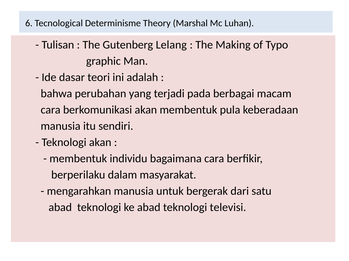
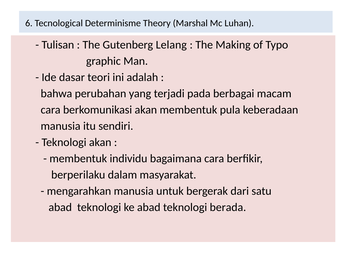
televisi: televisi -> berada
